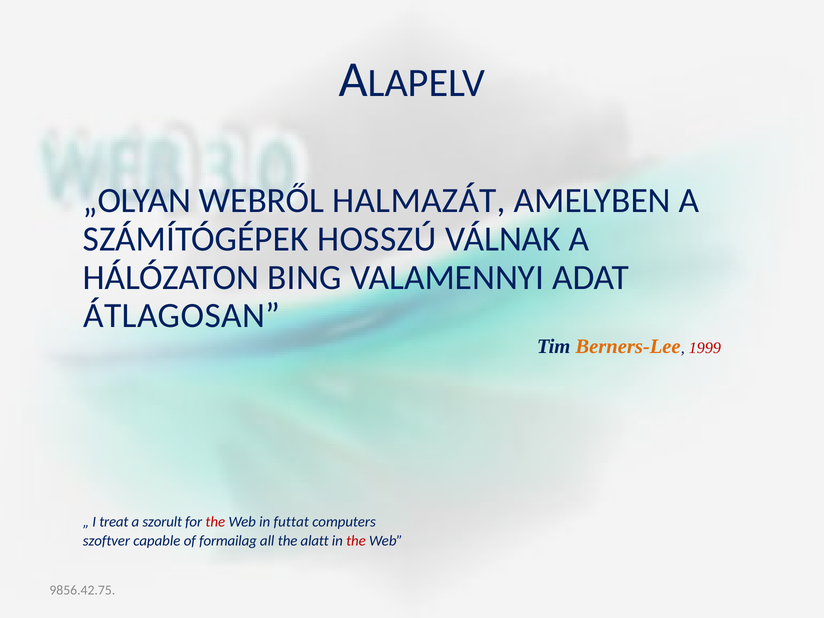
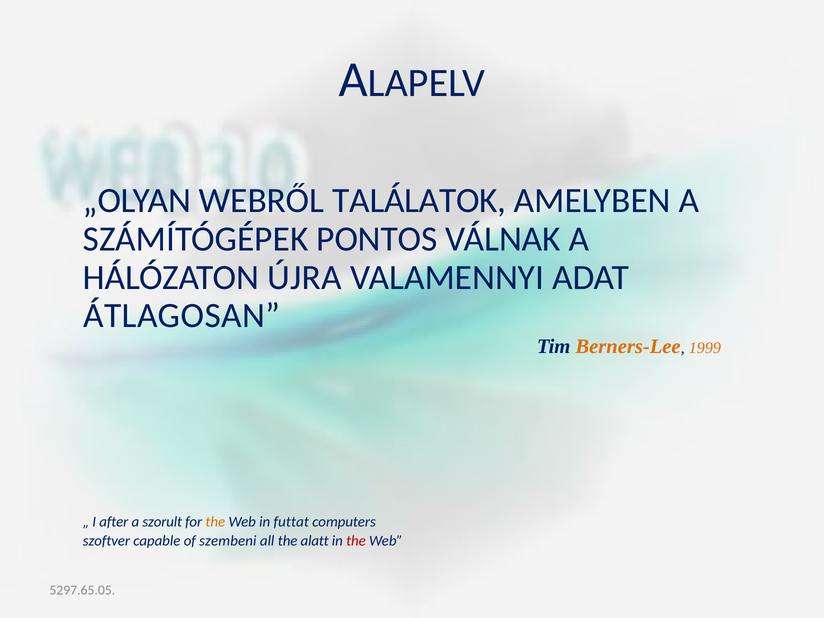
HALMAZÁT: HALMAZÁT -> TALÁLATOK
HOSSZÚ: HOSSZÚ -> PONTOS
BING: BING -> ÚJRA
1999 colour: red -> orange
treat: treat -> after
the at (215, 522) colour: red -> orange
formailag: formailag -> szembeni
9856.42.75: 9856.42.75 -> 5297.65.05
